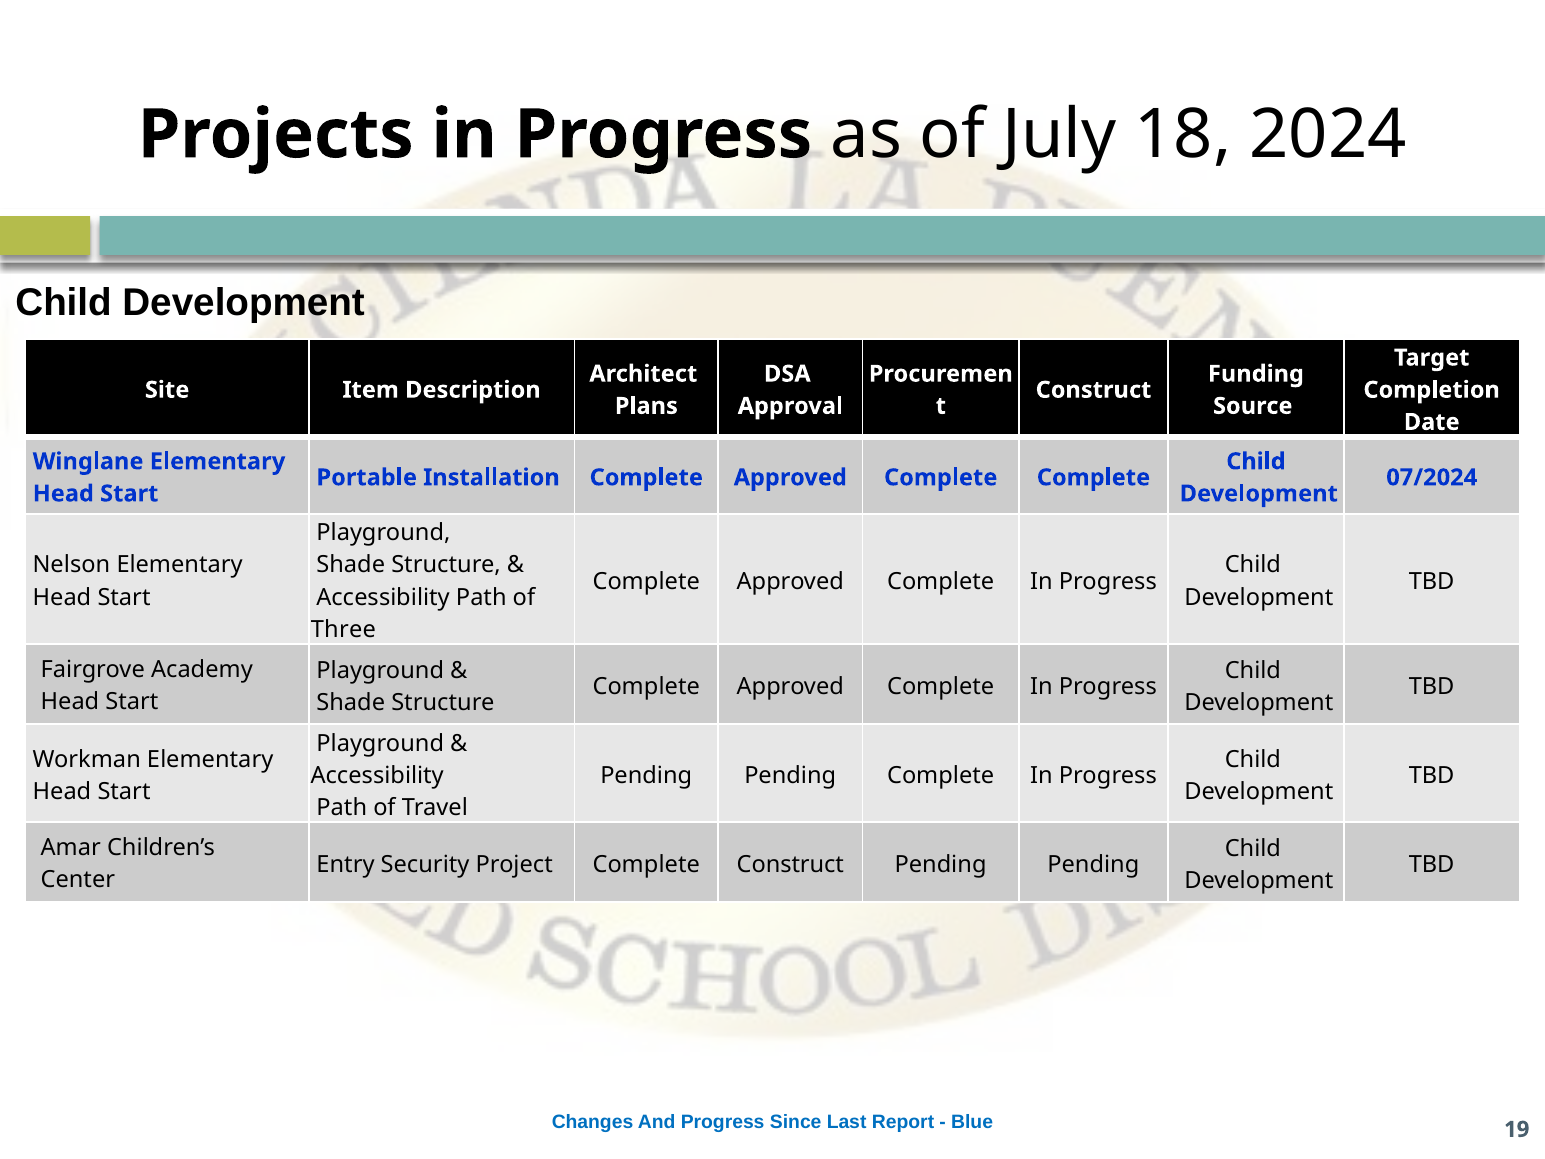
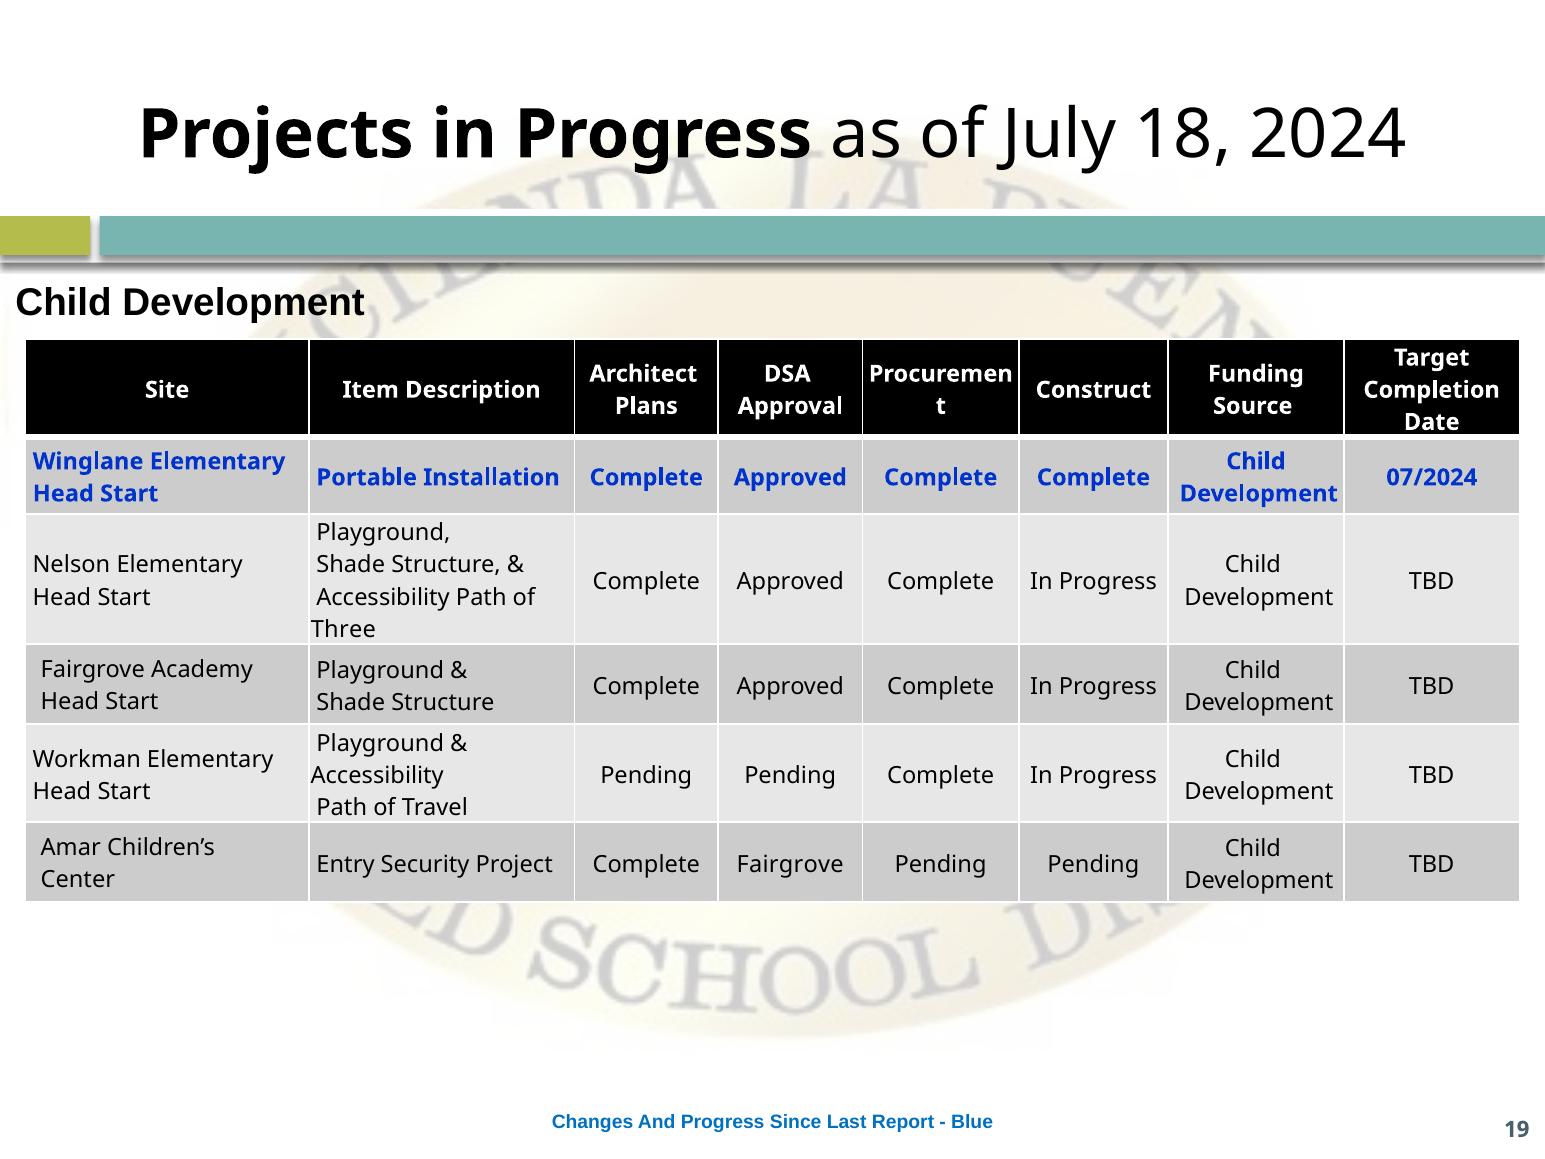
Complete Construct: Construct -> Fairgrove
